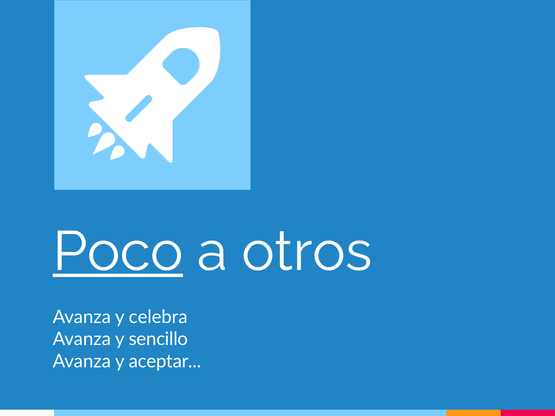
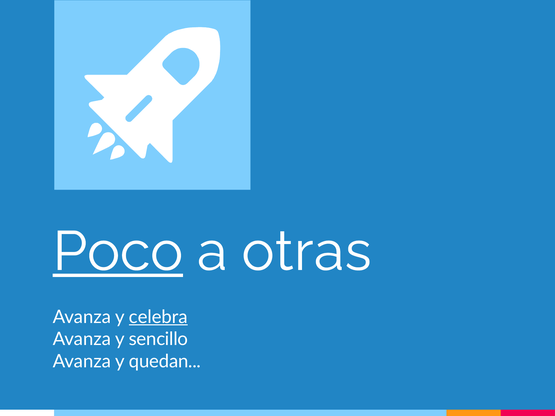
otros: otros -> otras
celebra underline: none -> present
aceptar: aceptar -> quedan
